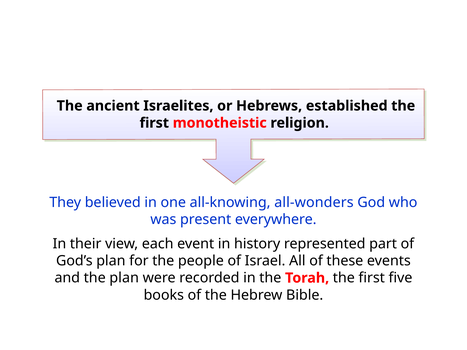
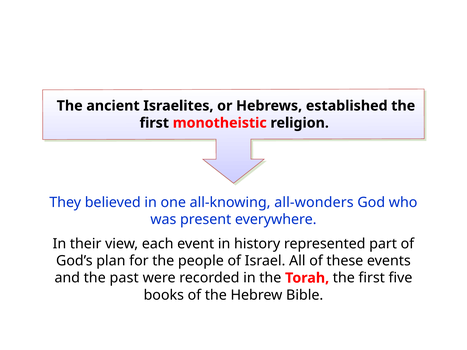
the plan: plan -> past
